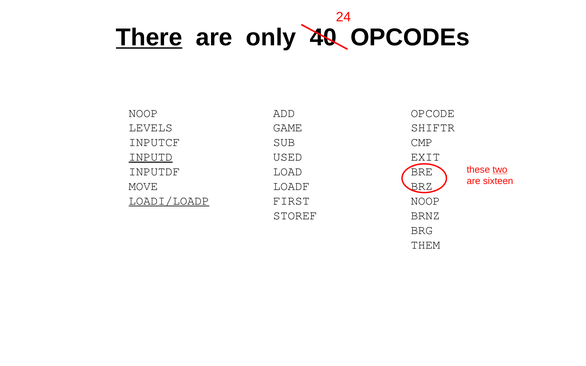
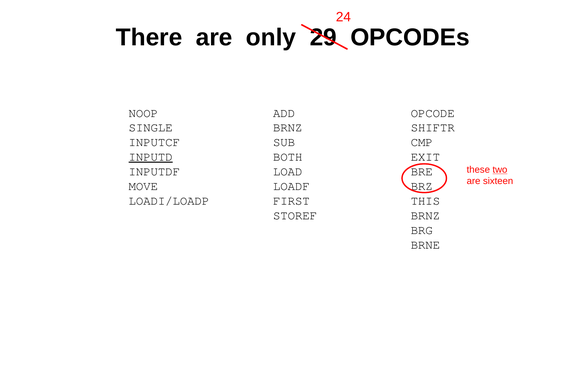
There underline: present -> none
40: 40 -> 29
LEVELS: LEVELS -> SINGLE
GAME at (288, 128): GAME -> BRNZ
USED: USED -> BOTH
LOADI/LOADP underline: present -> none
NOOP at (425, 201): NOOP -> THIS
THEM: THEM -> BRNE
